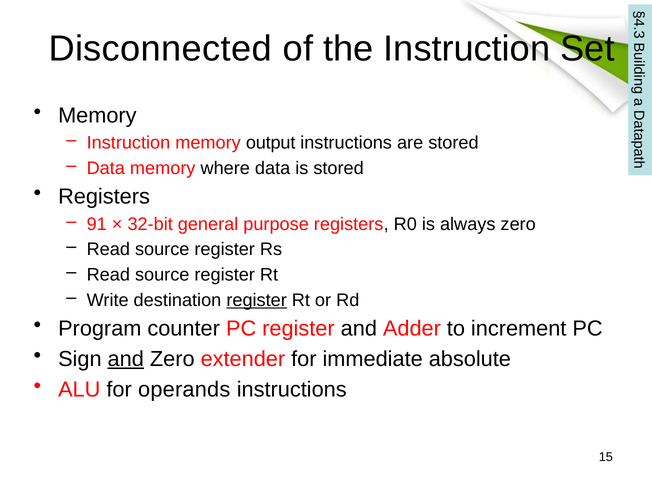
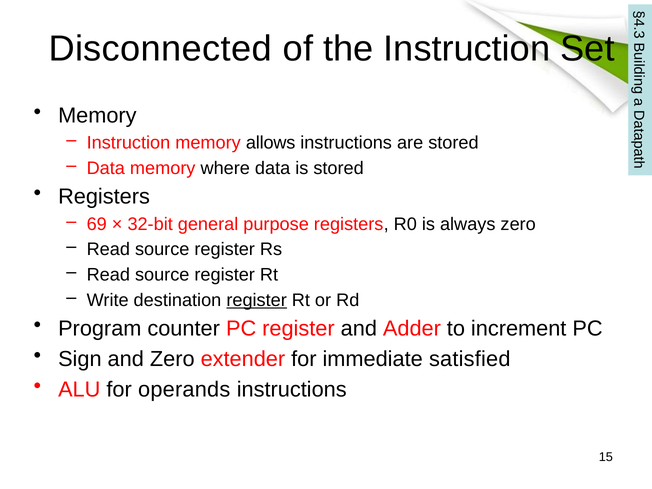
output: output -> allows
91: 91 -> 69
and at (126, 359) underline: present -> none
absolute: absolute -> satisfied
